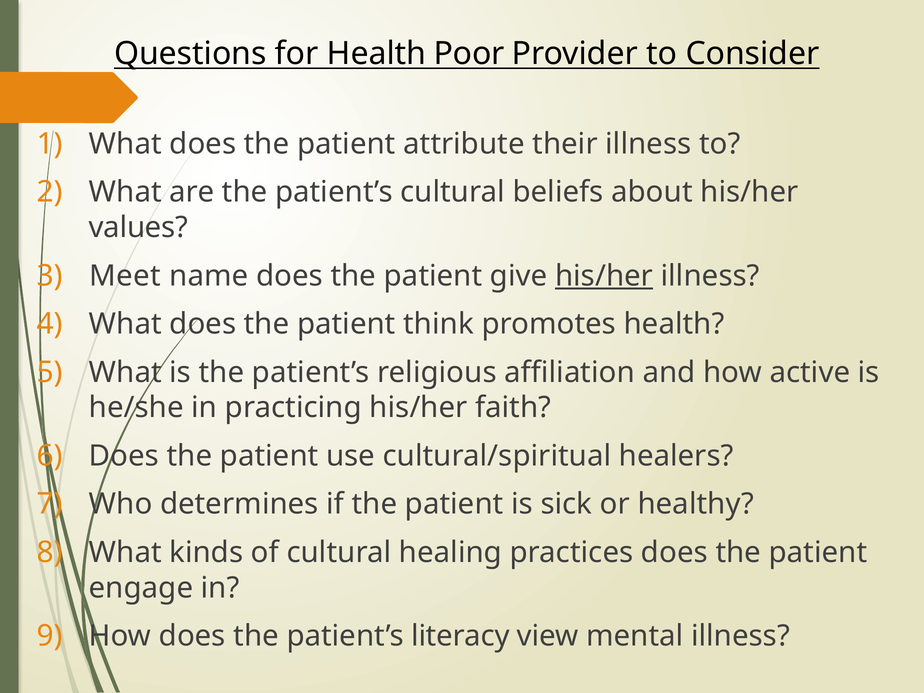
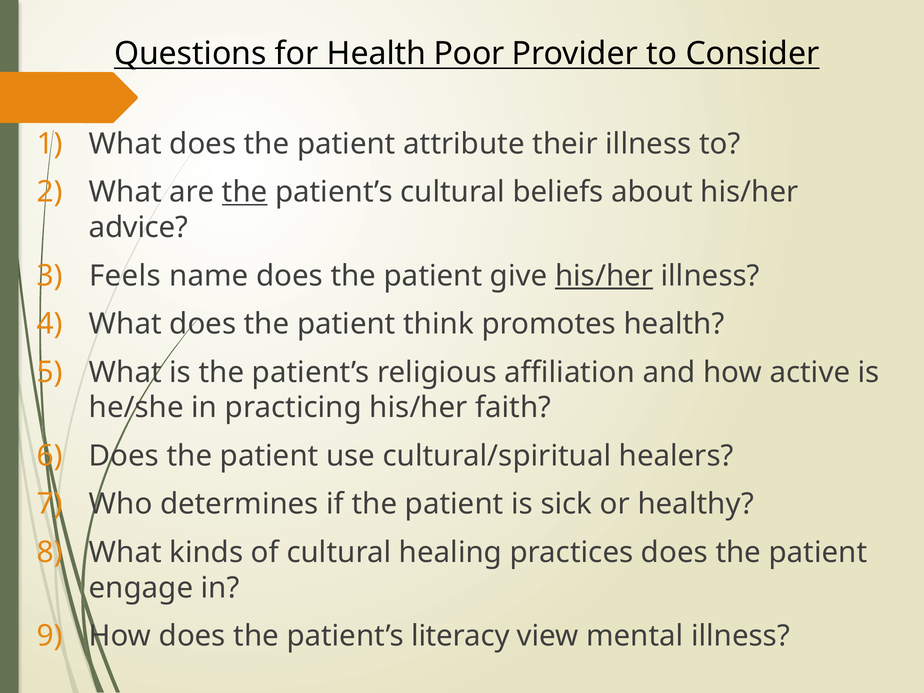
the at (245, 192) underline: none -> present
values: values -> advice
Meet: Meet -> Feels
